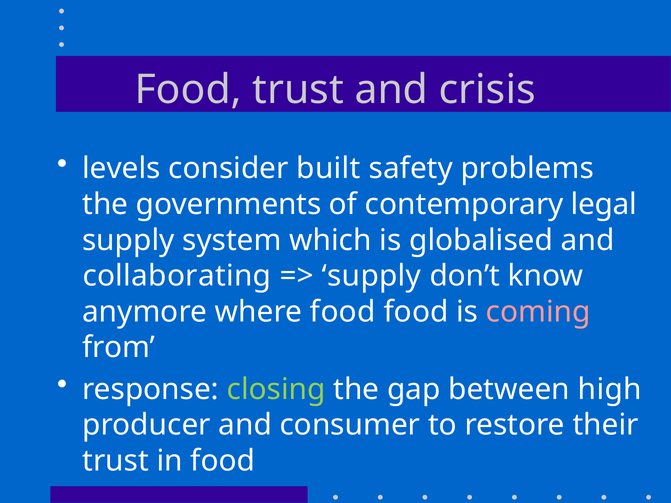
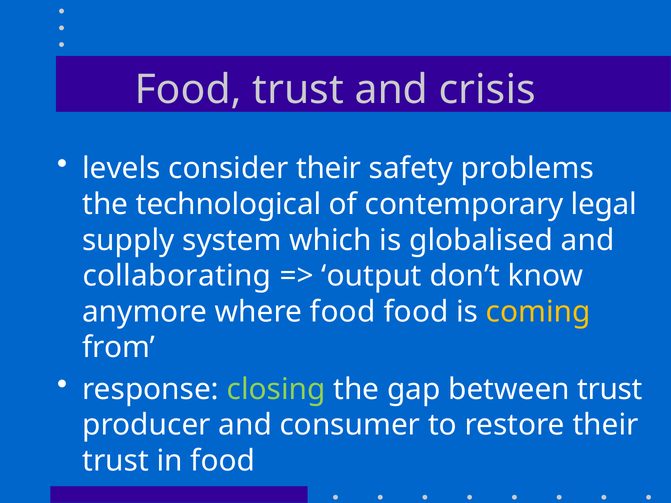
consider built: built -> their
governments: governments -> technological
supply at (371, 276): supply -> output
coming colour: pink -> yellow
between high: high -> trust
